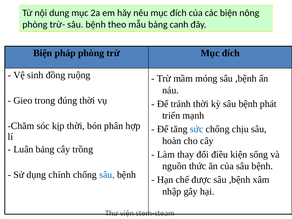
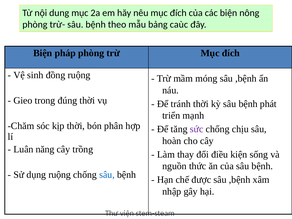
canh: canh -> caùc
sức colour: blue -> purple
Luân bảng: bảng -> năng
dụng chính: chính -> ruộng
